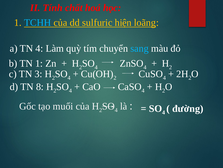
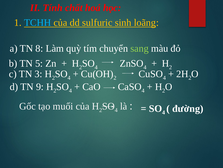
hiện: hiện -> sinh
TN 4: 4 -> 8
sang colour: light blue -> light green
TN 1: 1 -> 5
8: 8 -> 9
